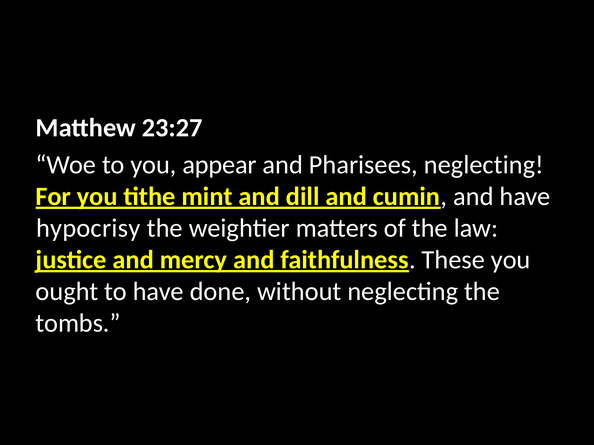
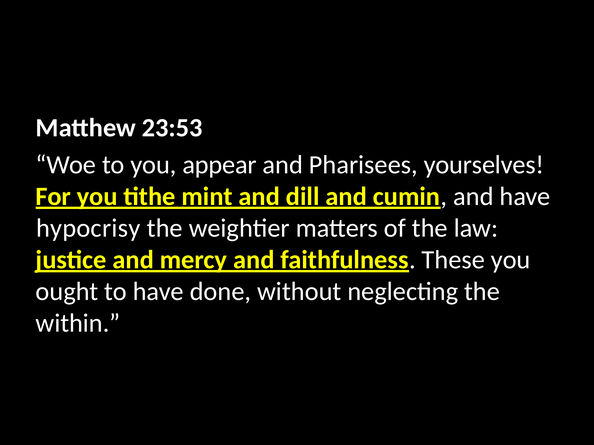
23:27: 23:27 -> 23:53
Pharisees neglecting: neglecting -> yourselves
tombs: tombs -> within
